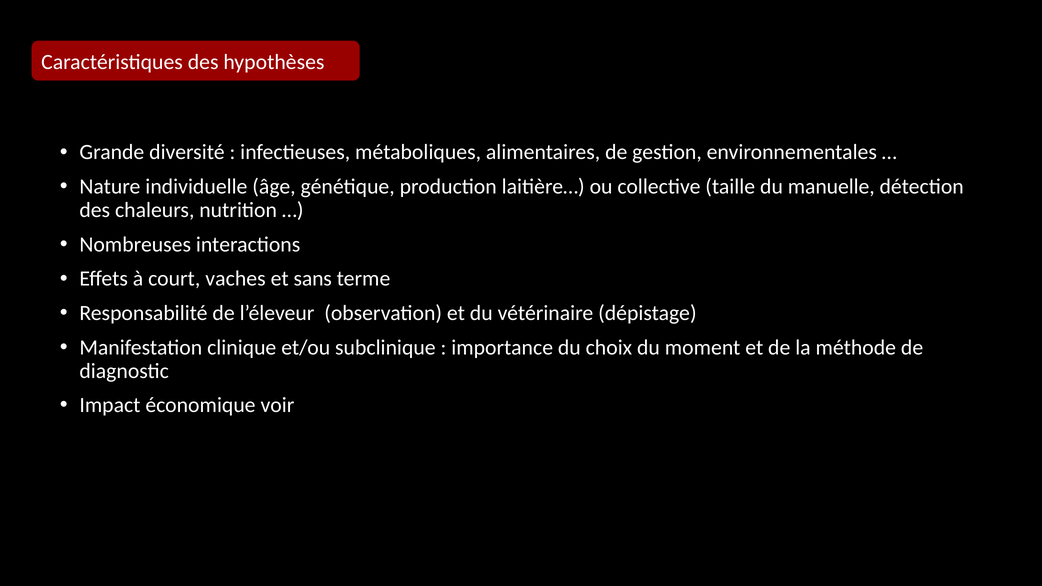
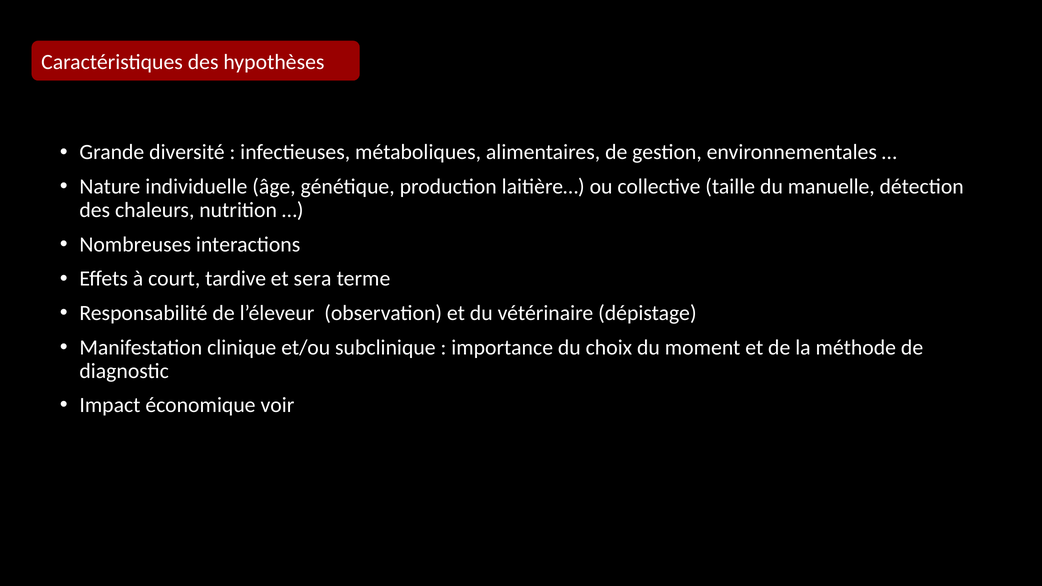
vaches: vaches -> tardive
sans: sans -> sera
